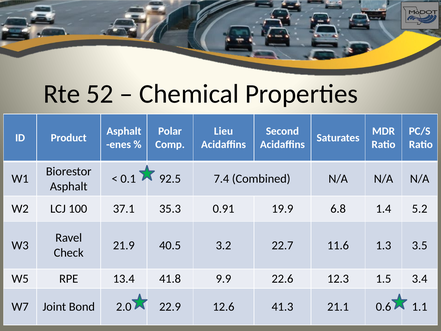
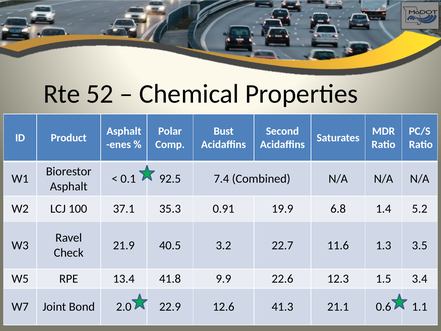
Lieu: Lieu -> Bust
